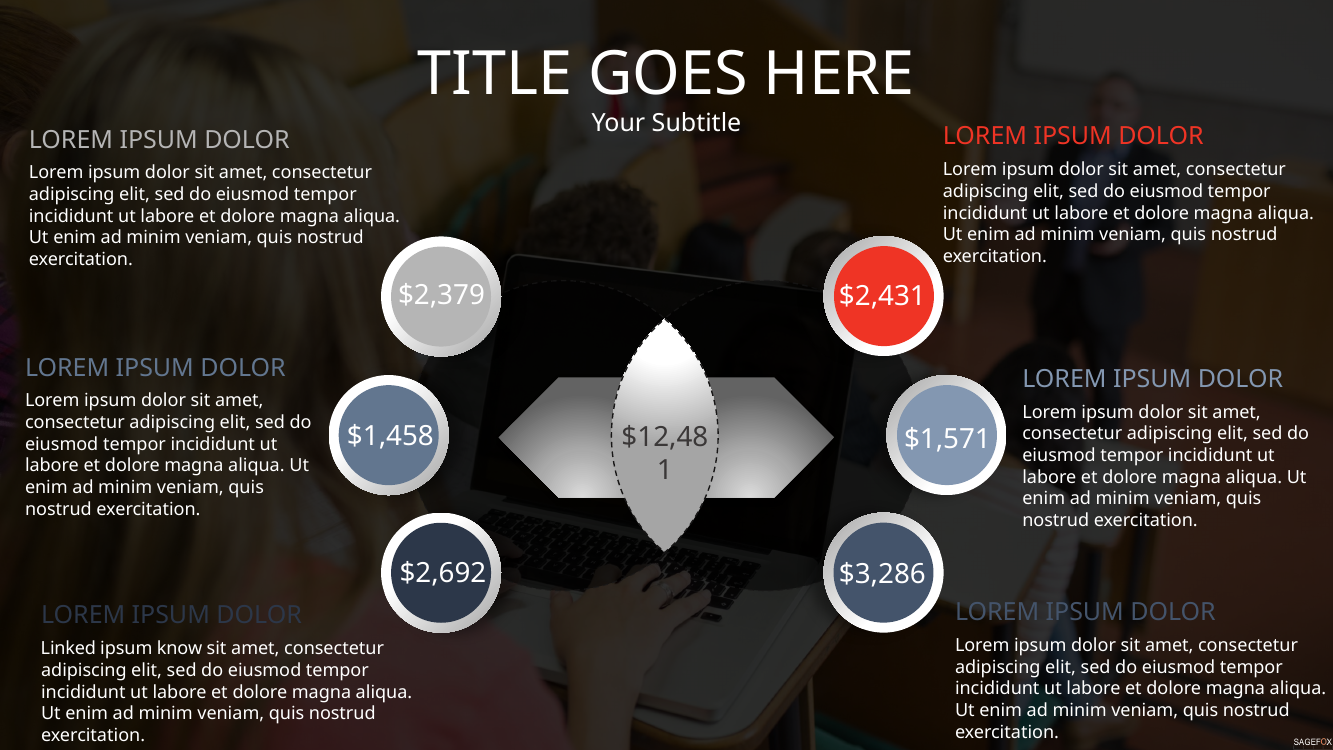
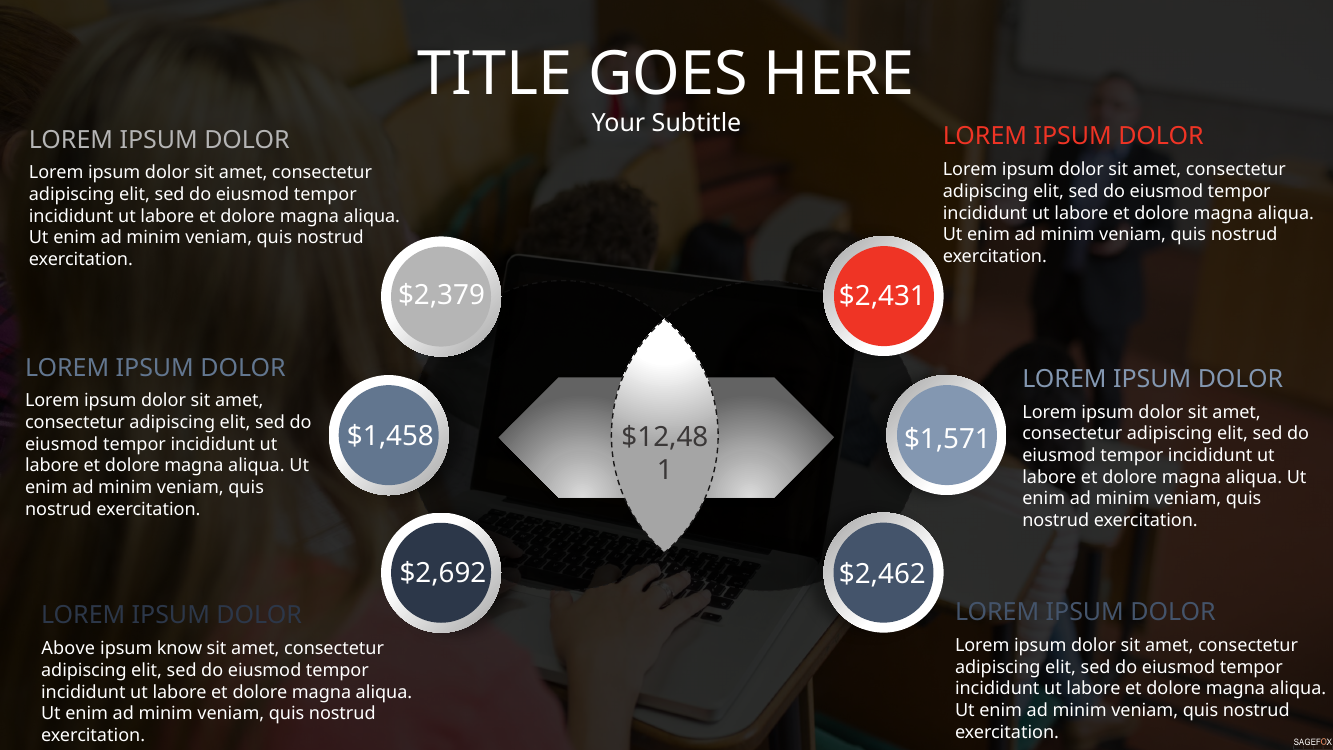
$3,286: $3,286 -> $2,462
Linked: Linked -> Above
